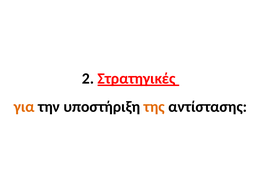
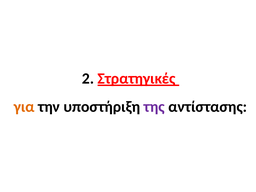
της colour: orange -> purple
